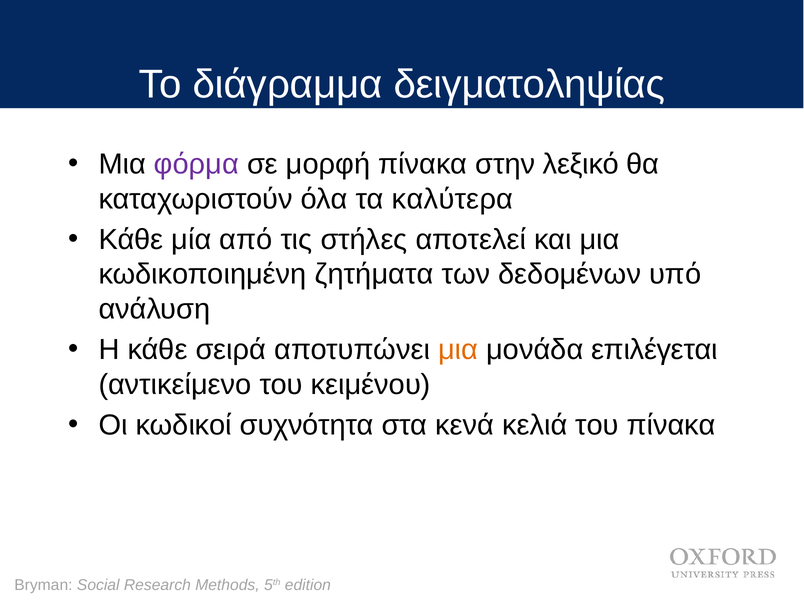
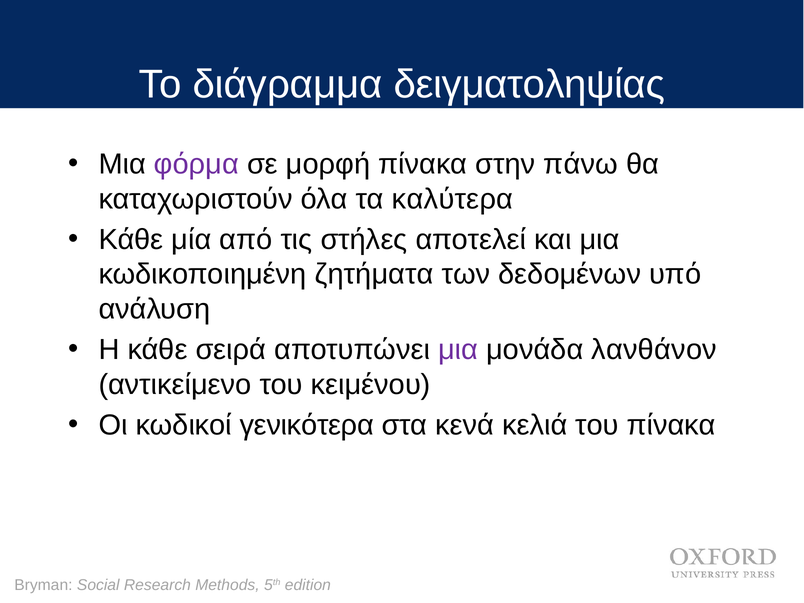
λεξικό: λεξικό -> πάνω
μια at (458, 350) colour: orange -> purple
επιλέγεται: επιλέγεται -> λανθάνον
συχνότητα: συχνότητα -> γενικότερα
